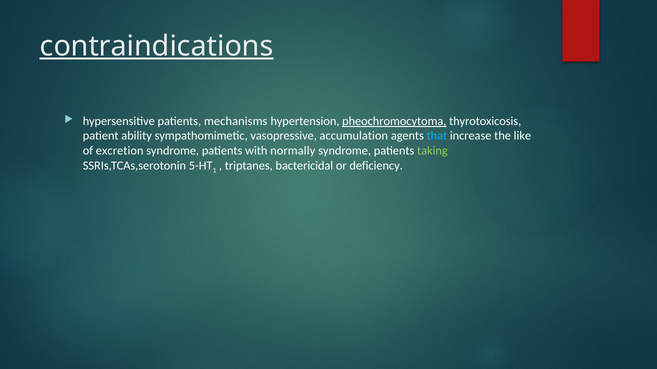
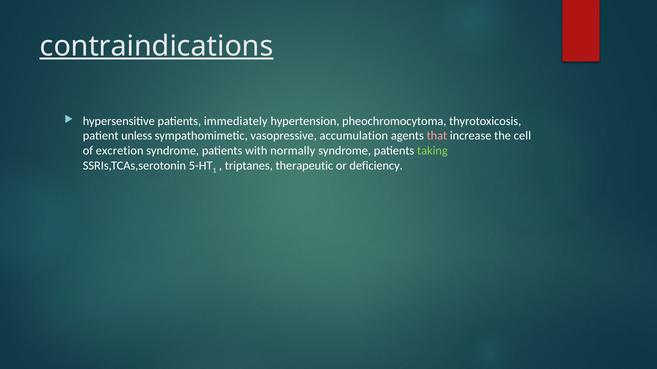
mechanisms: mechanisms -> immediately
pheochromocytoma underline: present -> none
ability: ability -> unless
that colour: light blue -> pink
like: like -> cell
bactericidal: bactericidal -> therapeutic
